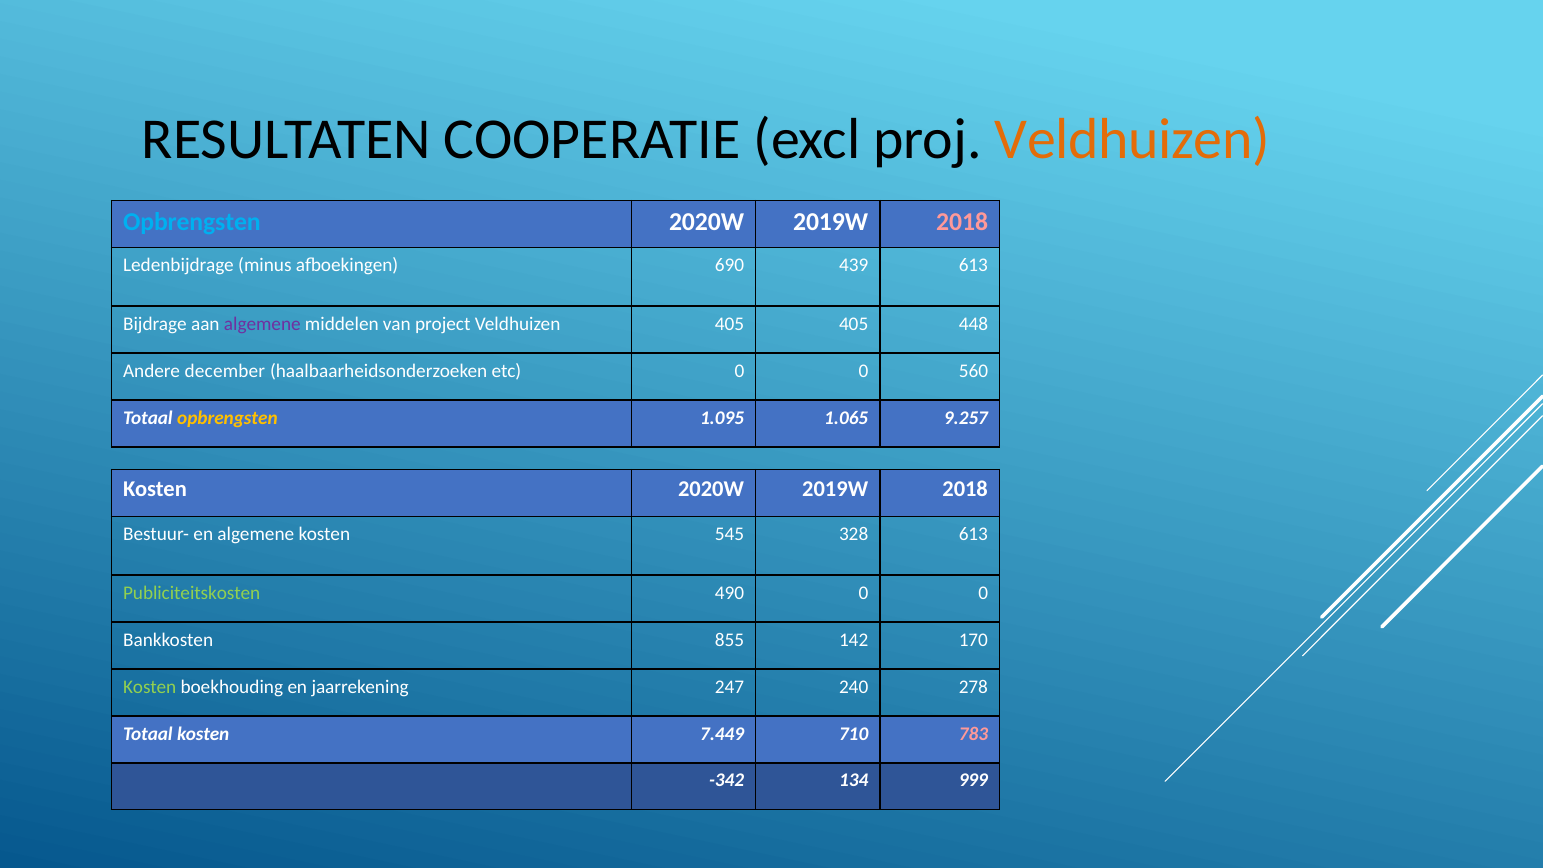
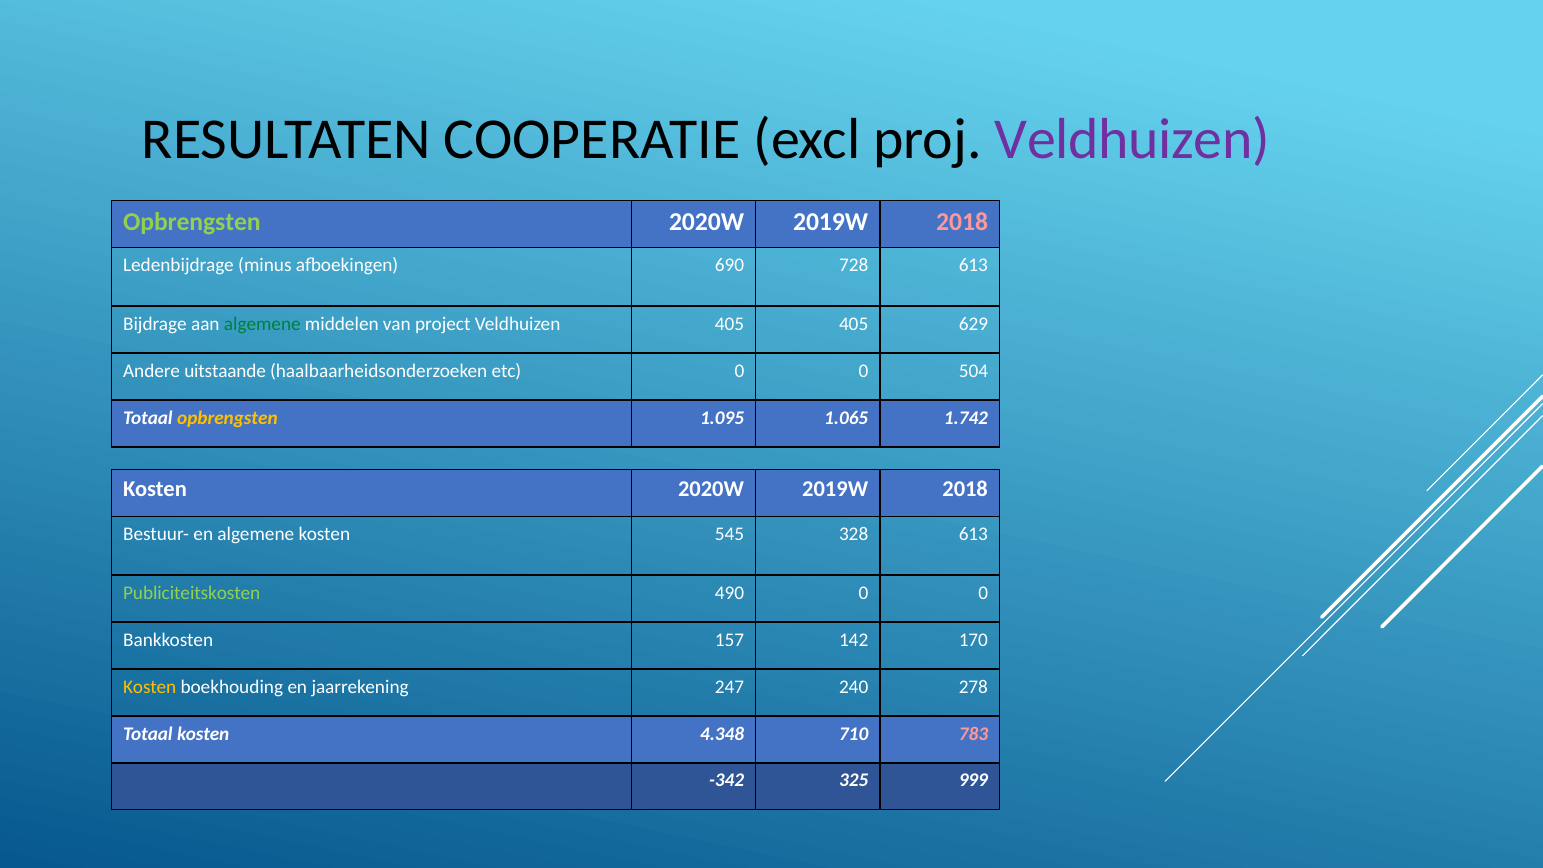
Veldhuizen at (1132, 140) colour: orange -> purple
Opbrengsten at (192, 222) colour: light blue -> light green
439: 439 -> 728
algemene at (262, 324) colour: purple -> green
448: 448 -> 629
december: december -> uitstaande
560: 560 -> 504
9.257: 9.257 -> 1.742
855: 855 -> 157
Kosten at (150, 687) colour: light green -> yellow
7.449: 7.449 -> 4.348
134: 134 -> 325
